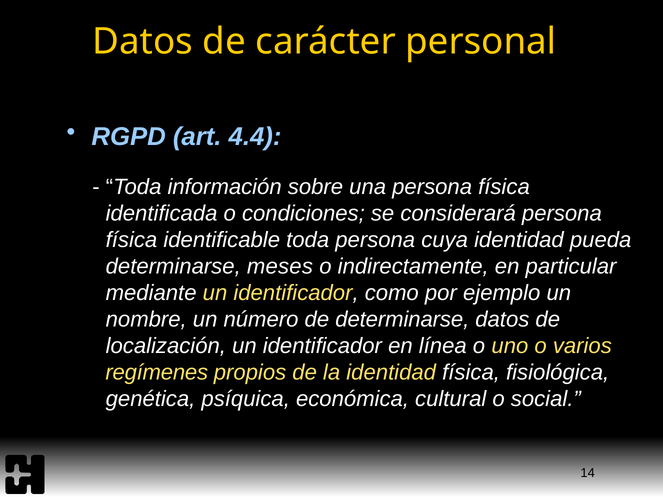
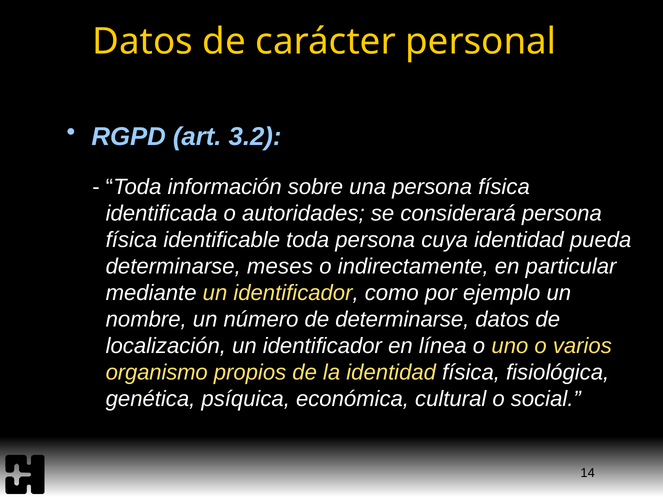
4.4: 4.4 -> 3.2
condiciones: condiciones -> autoridades
regímenes: regímenes -> organismo
